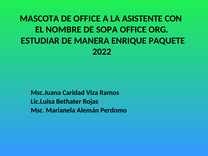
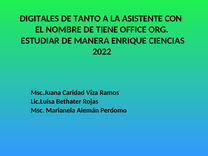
MASCOTA: MASCOTA -> DIGITALES
DE OFFICE: OFFICE -> TANTO
SOPA: SOPA -> TIENE
PAQUETE: PAQUETE -> CIENCIAS
